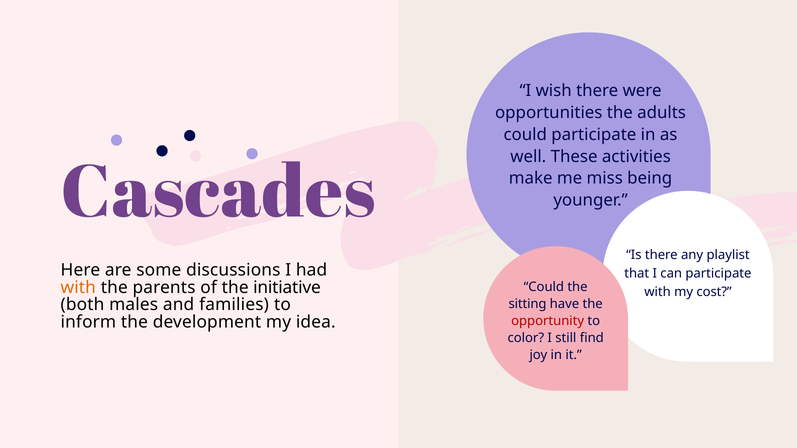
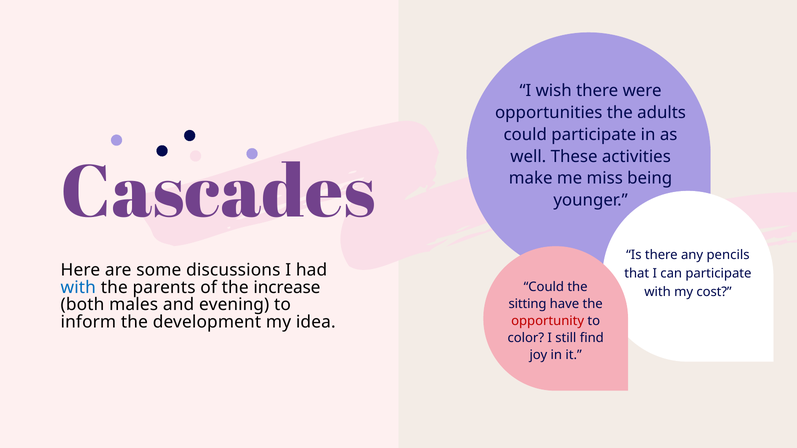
playlist: playlist -> pencils
with at (78, 288) colour: orange -> blue
initiative: initiative -> increase
families: families -> evening
